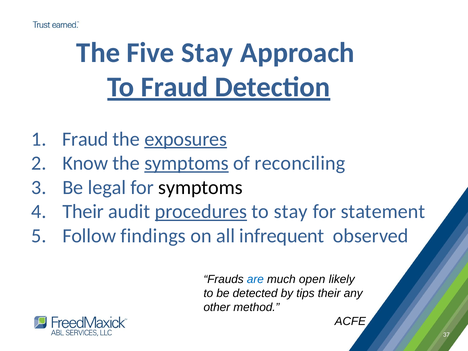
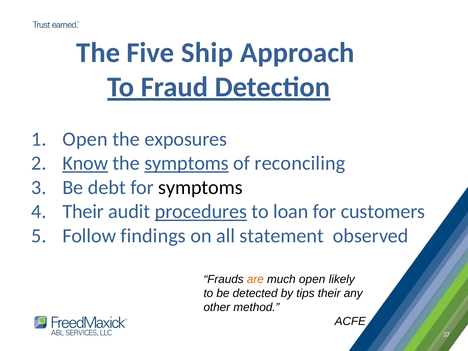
Five Stay: Stay -> Ship
Fraud at (85, 139): Fraud -> Open
exposures underline: present -> none
Know underline: none -> present
legal: legal -> debt
to stay: stay -> loan
statement: statement -> customers
infrequent: infrequent -> statement
are colour: blue -> orange
